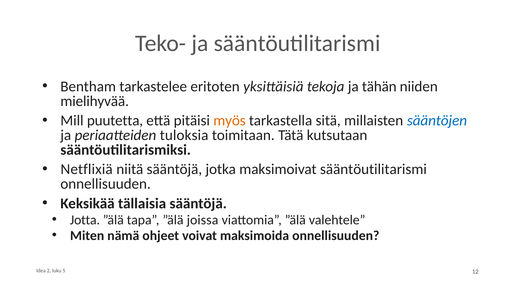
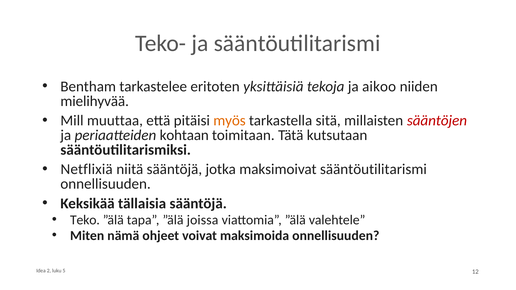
tähän: tähän -> aikoo
puutetta: puutetta -> muuttaa
sääntöjen colour: blue -> red
tuloksia: tuloksia -> kohtaan
Jotta: Jotta -> Teko
